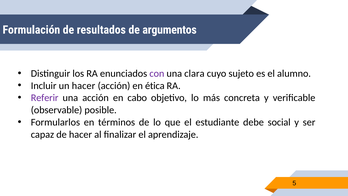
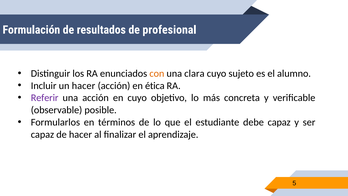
argumentos: argumentos -> profesional
con colour: purple -> orange
en cabo: cabo -> cuyo
debe social: social -> capaz
